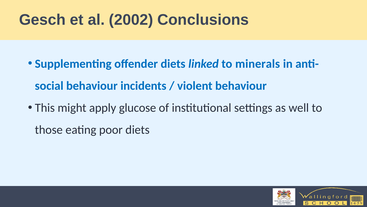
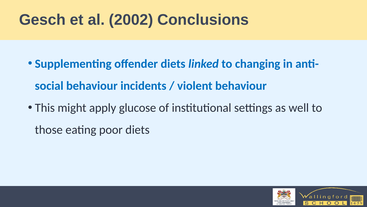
minerals: minerals -> changing
